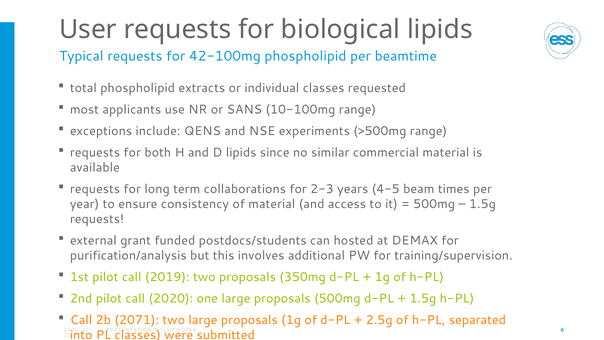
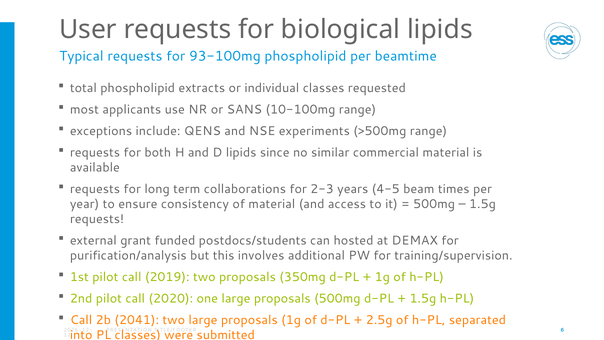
42-100mg: 42-100mg -> 93-100mg
2071: 2071 -> 2041
